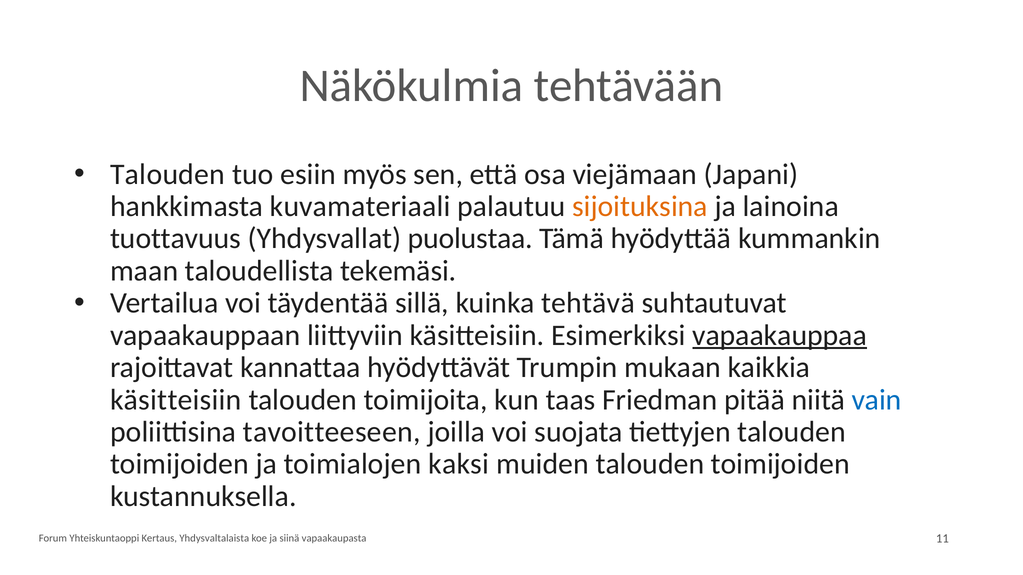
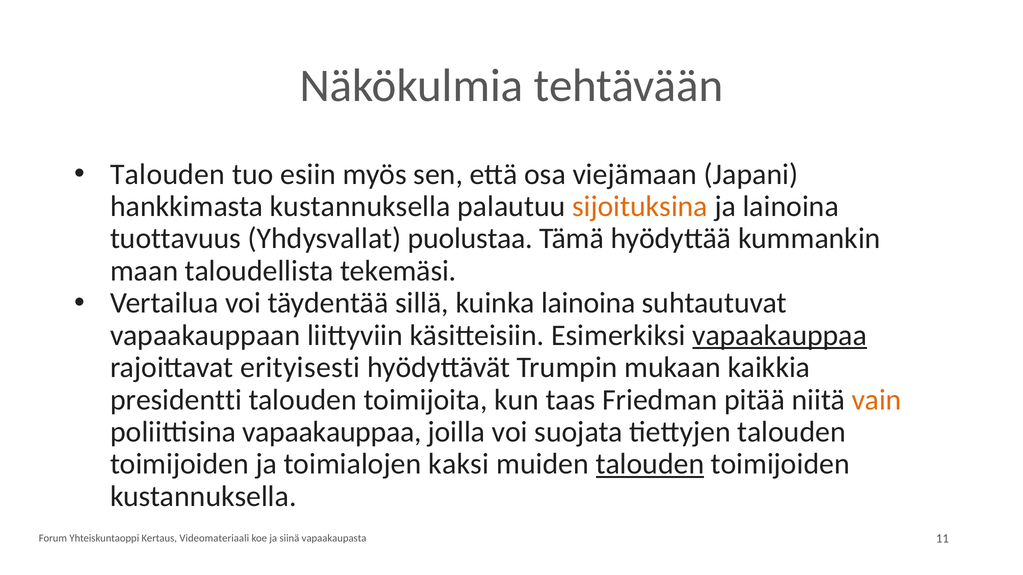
hankkimasta kuvamateriaali: kuvamateriaali -> kustannuksella
kuinka tehtävä: tehtävä -> lainoina
kannattaa: kannattaa -> erityisesti
käsitteisiin at (176, 400): käsitteisiin -> presidentti
vain colour: blue -> orange
poliittisina tavoitteeseen: tavoitteeseen -> vapaakauppaa
talouden at (650, 464) underline: none -> present
Yhdysvaltalaista: Yhdysvaltalaista -> Videomateriaali
